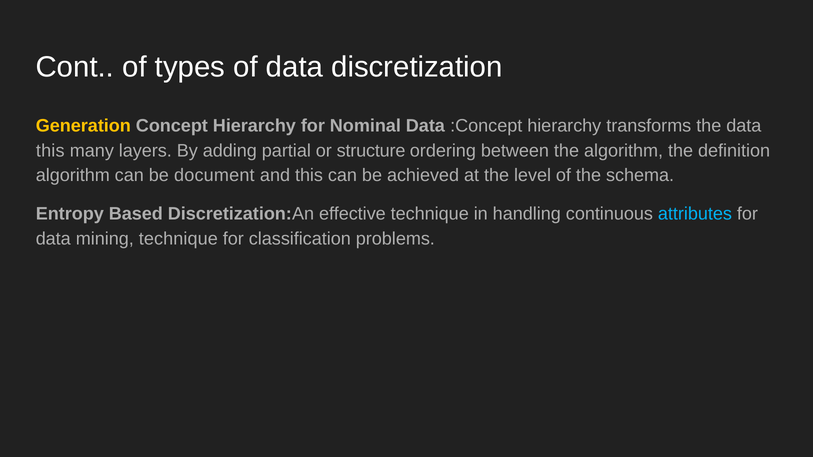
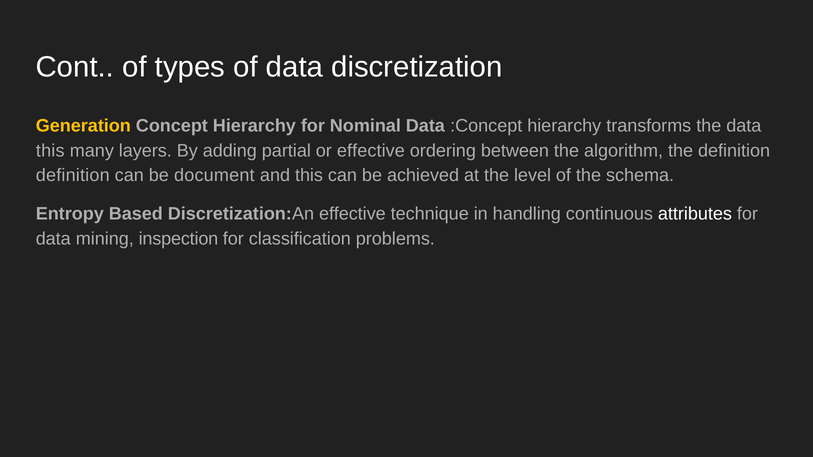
or structure: structure -> effective
algorithm at (73, 176): algorithm -> definition
attributes colour: light blue -> white
mining technique: technique -> inspection
